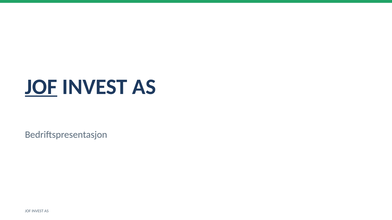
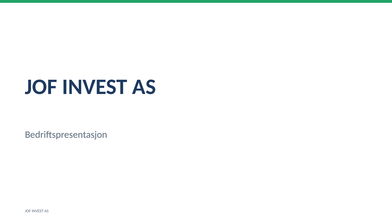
JOF at (41, 87) underline: present -> none
